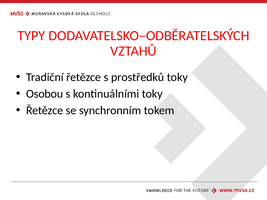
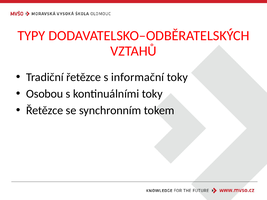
prostředků: prostředků -> informační
